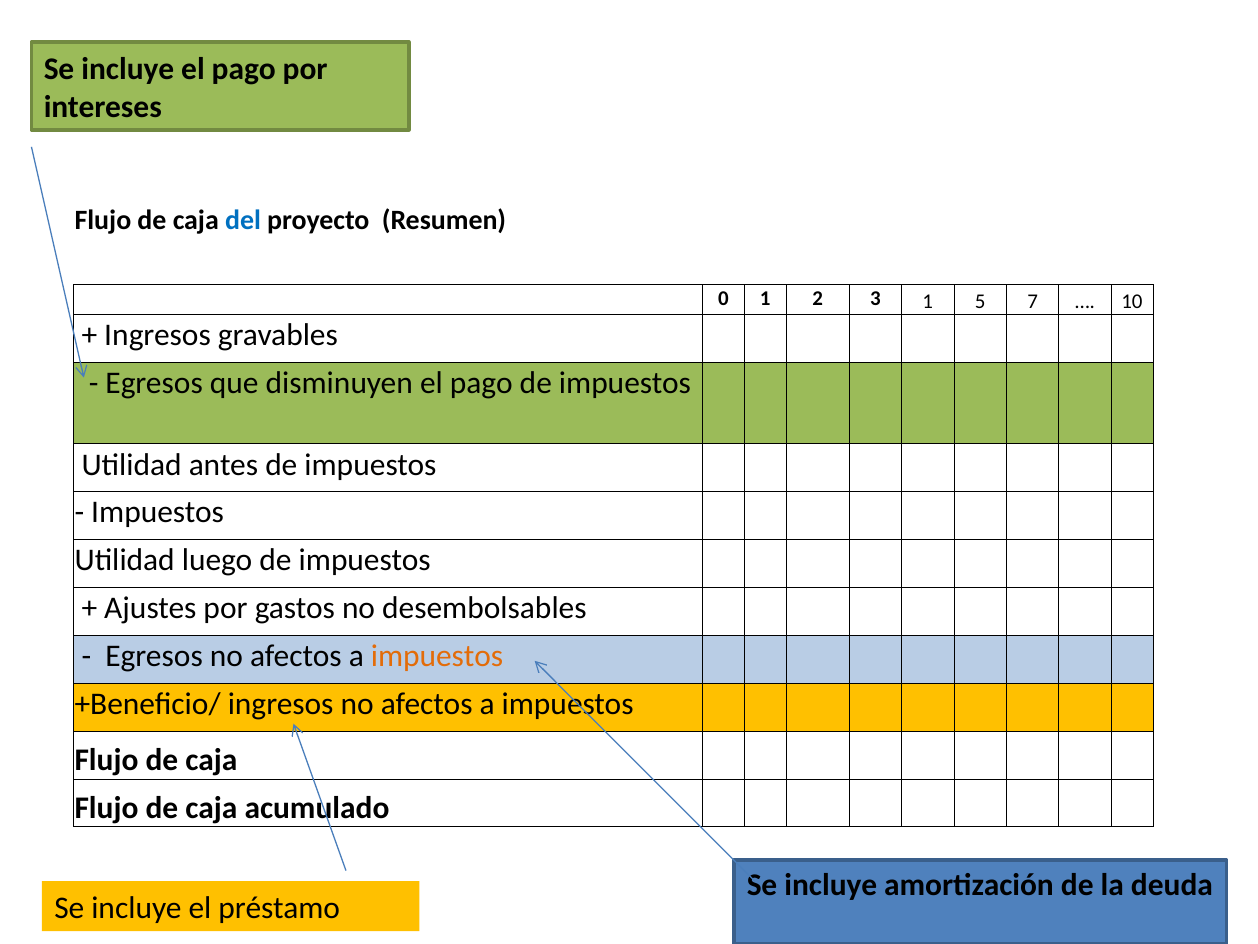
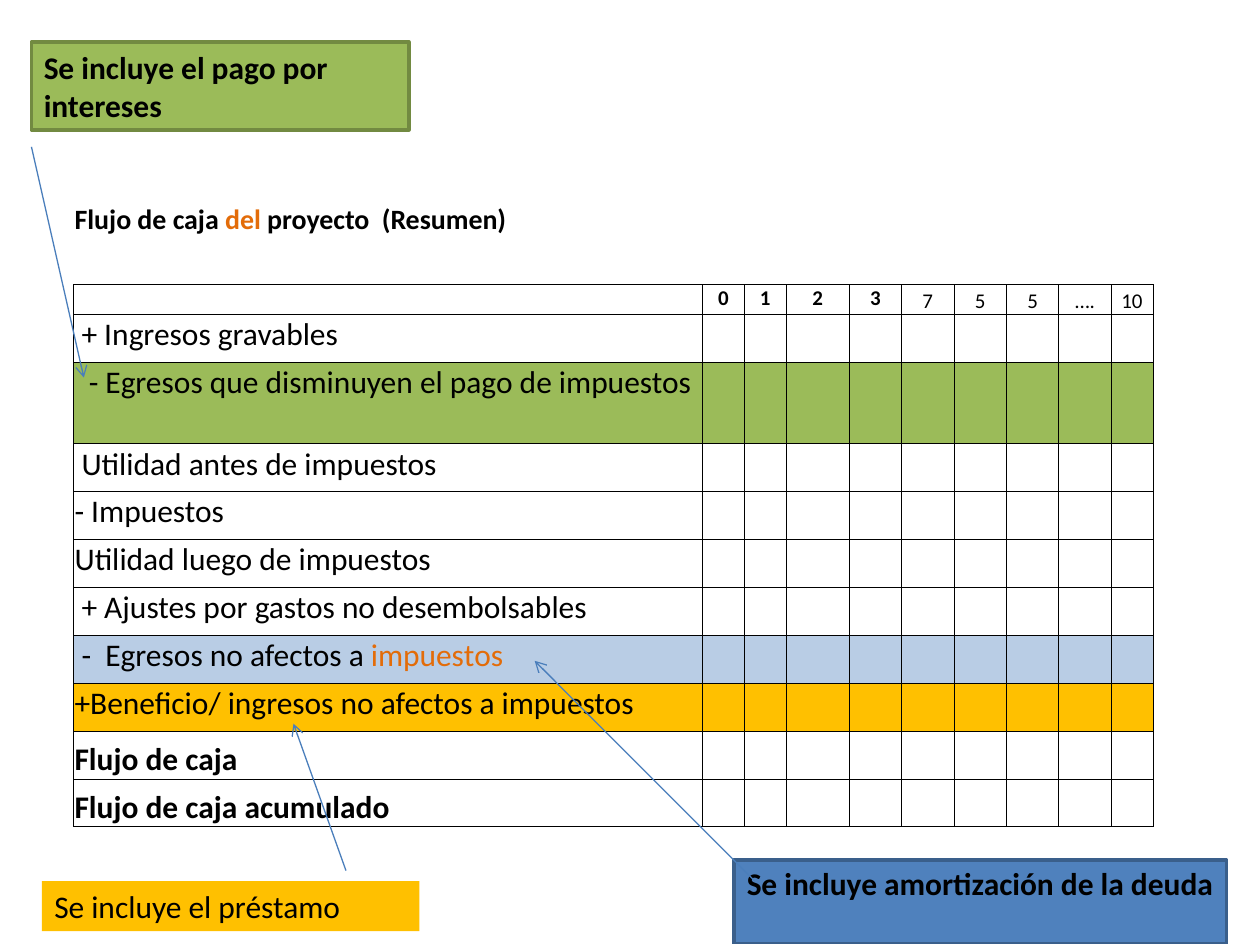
del colour: blue -> orange
3 1: 1 -> 7
5 7: 7 -> 5
